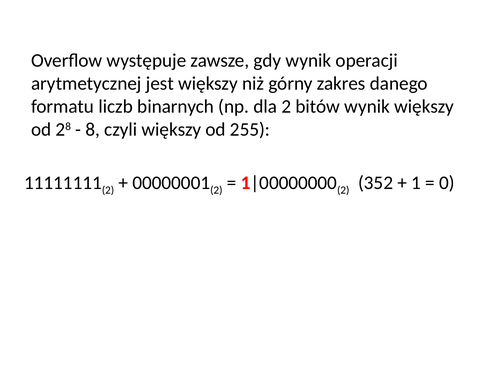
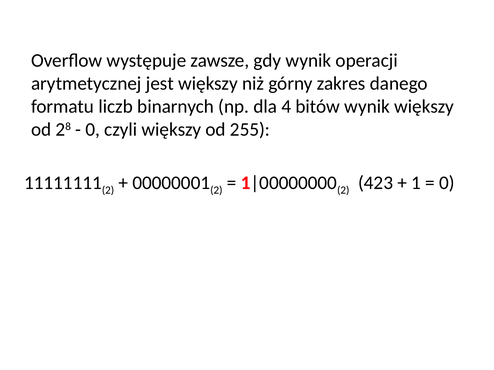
dla 2: 2 -> 4
8 at (93, 130): 8 -> 0
352: 352 -> 423
